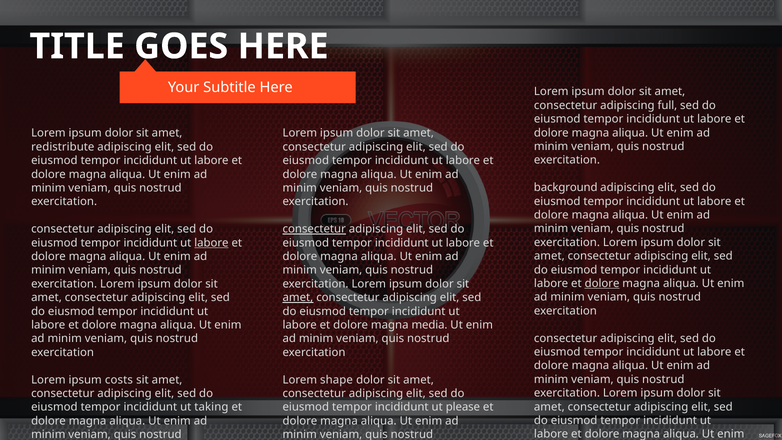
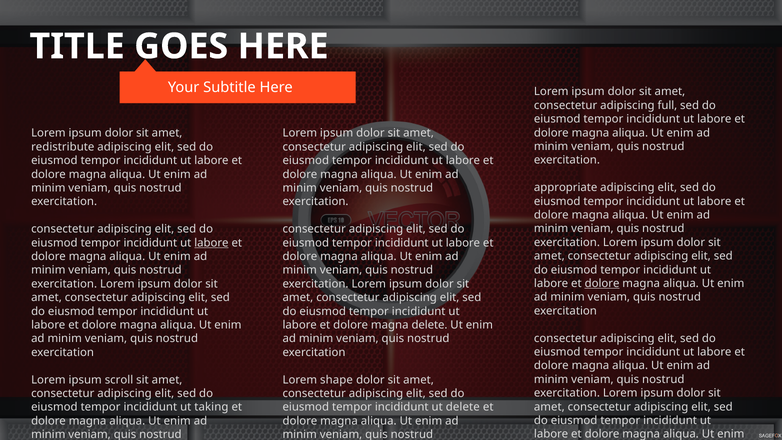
background: background -> appropriate
consectetur at (314, 229) underline: present -> none
amet at (298, 297) underline: present -> none
magna media: media -> delete
costs: costs -> scroll
ut please: please -> delete
